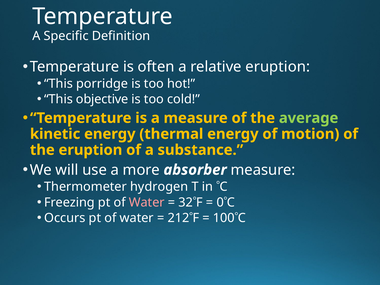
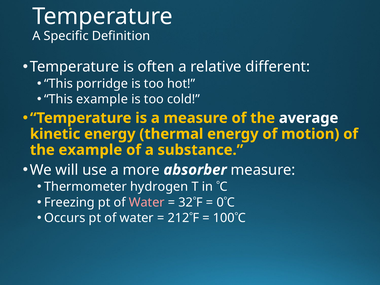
relative eruption: eruption -> different
This objective: objective -> example
average colour: light green -> white
the eruption: eruption -> example
